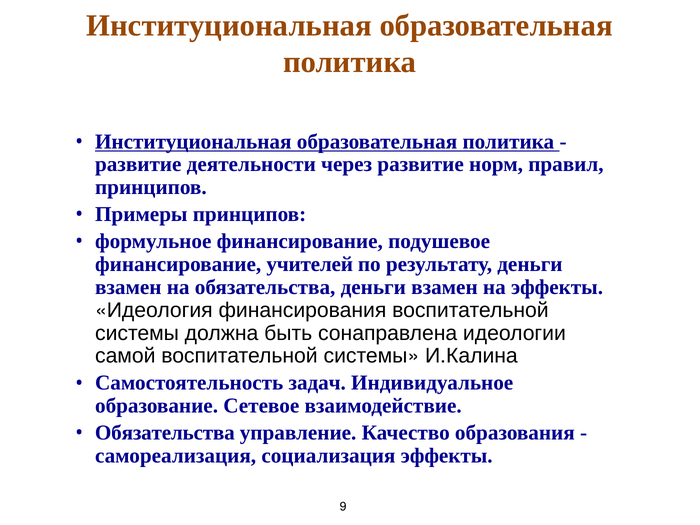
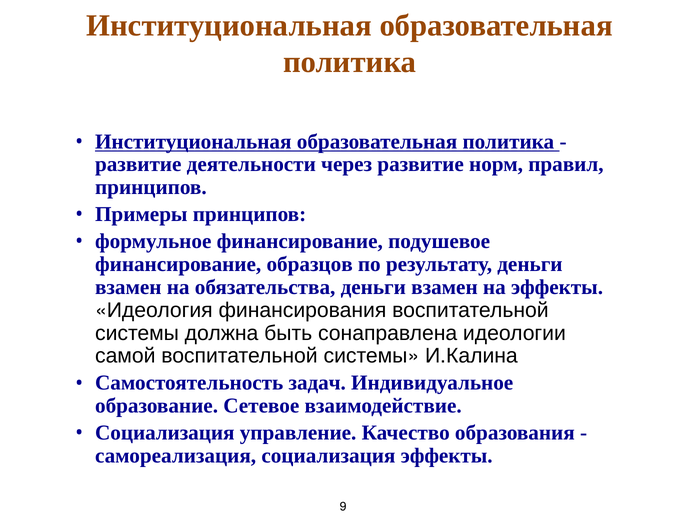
учителей: учителей -> образцов
Обязательства at (165, 433): Обязательства -> Социализация
